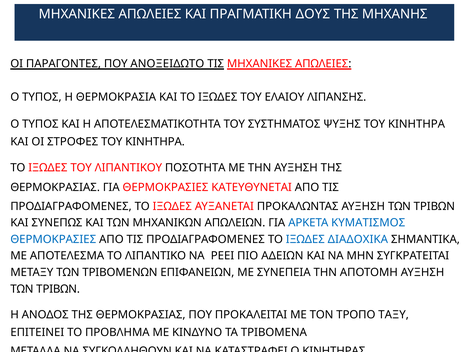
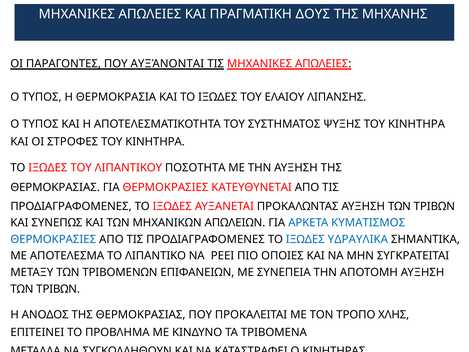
ΑΝΟΞΕΙΔΩΤΟ: ΑΝΟΞΕΙΔΩΤΟ -> ΑΥΞΆΝΟΝΤΑΙ
ΔΙΑΔΟΧΙΚΑ: ΔΙΑΔΟΧΙΚΑ -> ΥΔΡΑΥΛΙΚΑ
ΑΔΕΙΩΝ: ΑΔΕΙΩΝ -> ΟΠΟΙΕΣ
ΤΑΞΥ: ΤΑΞΥ -> ΧΛΗΣ
